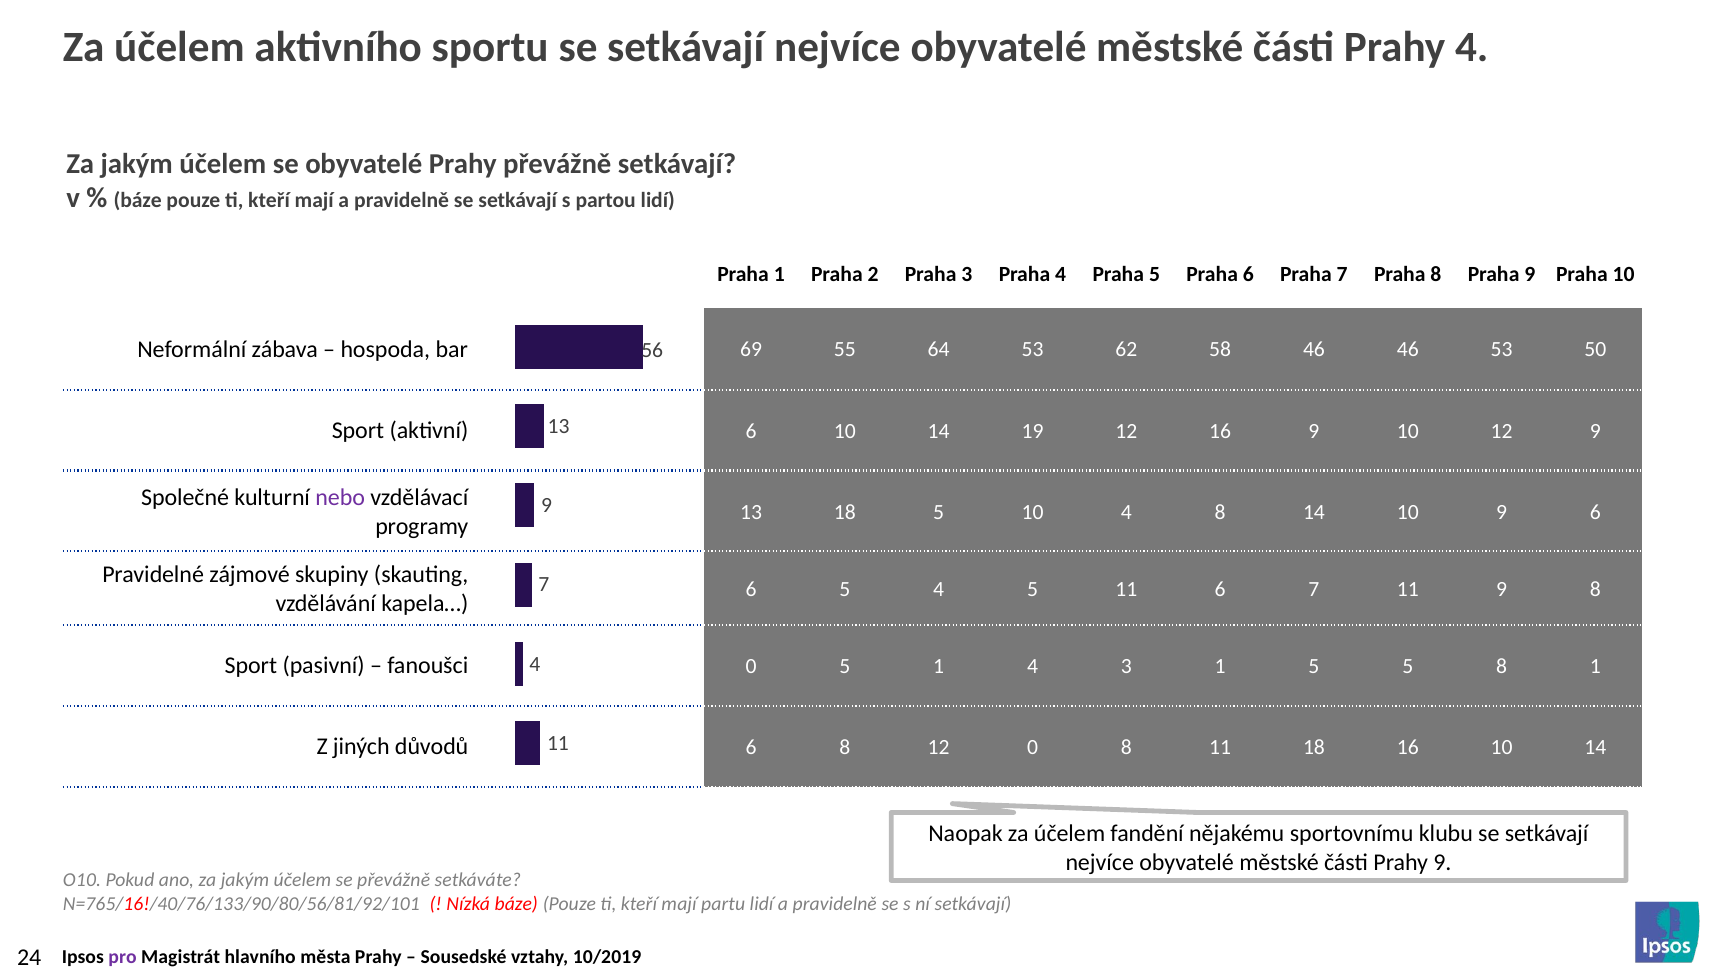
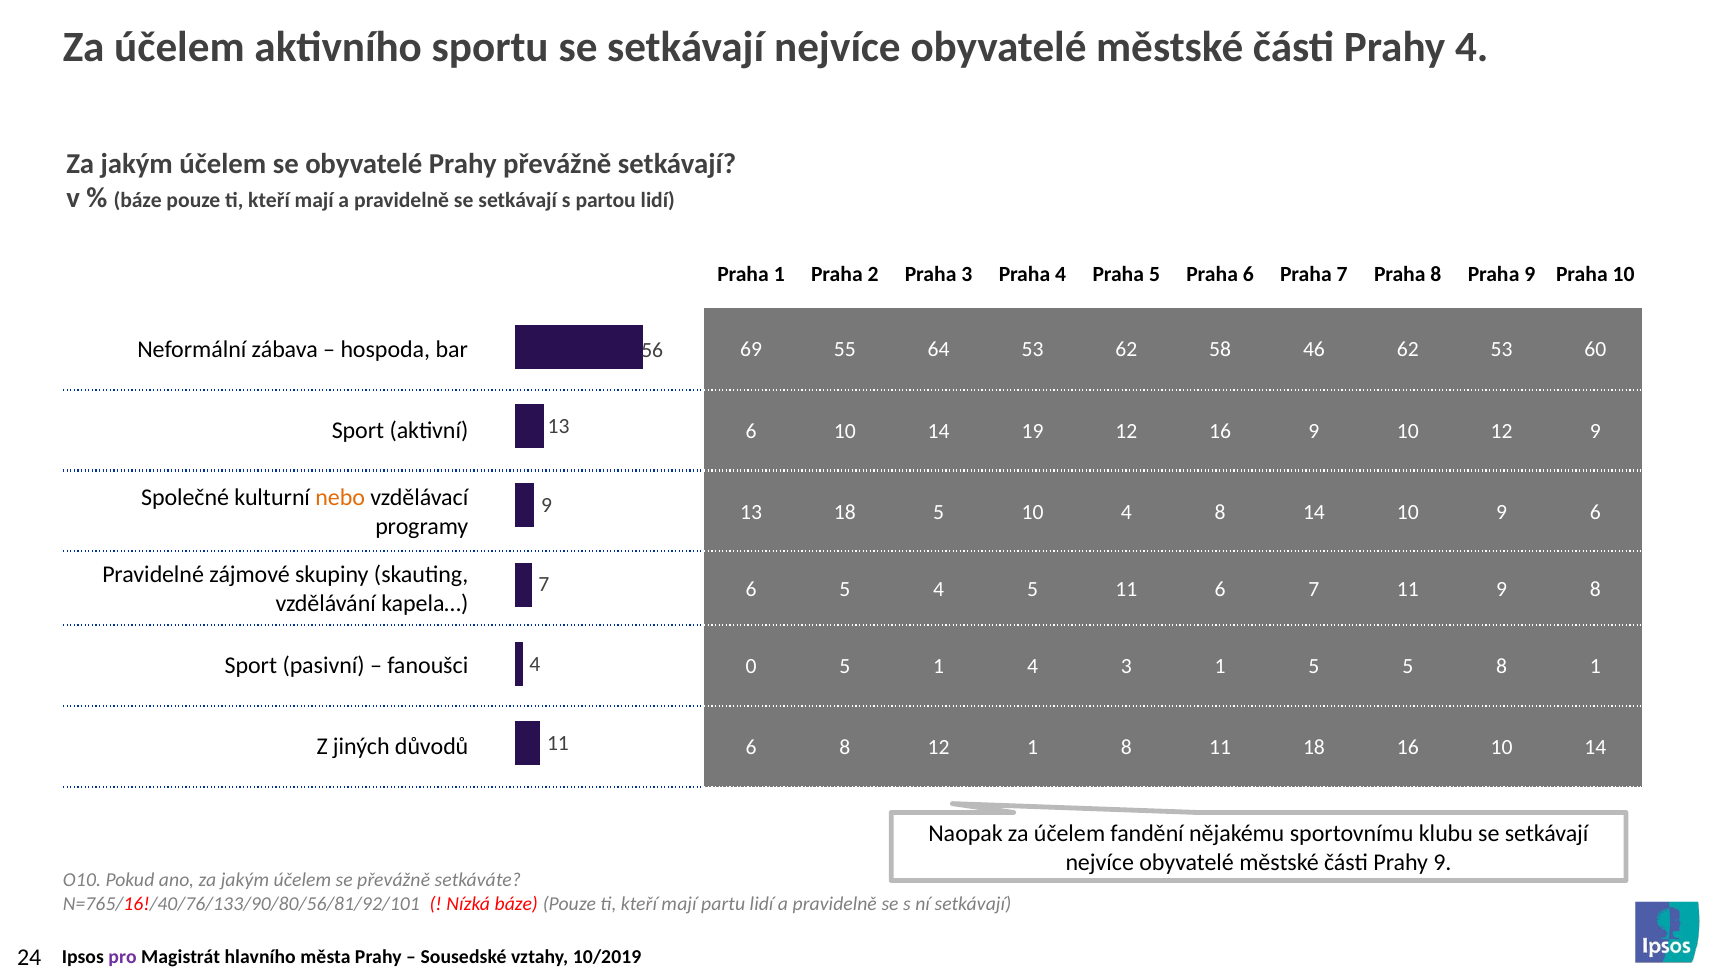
46 46: 46 -> 62
50: 50 -> 60
nebo colour: purple -> orange
12 0: 0 -> 1
